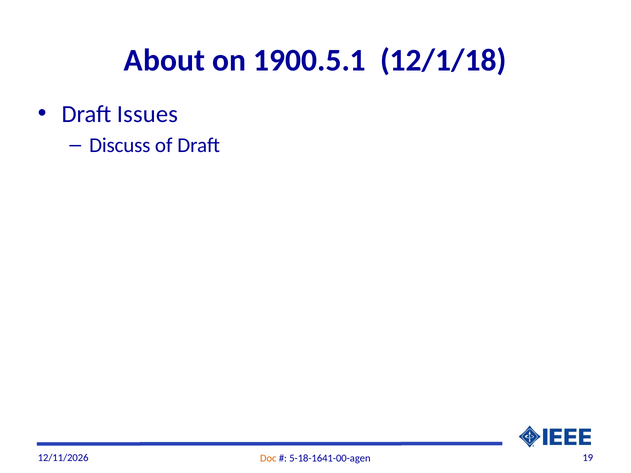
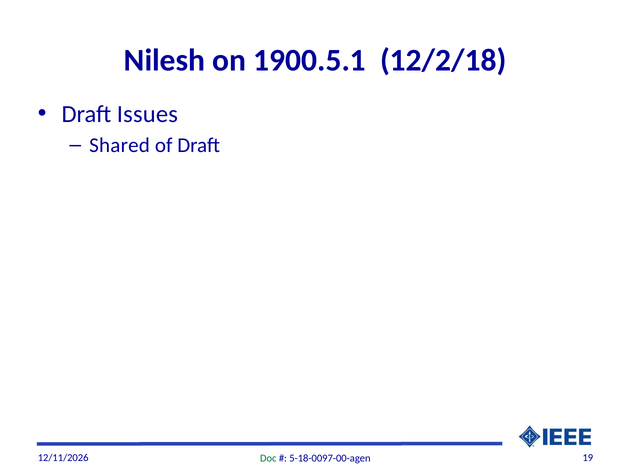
About: About -> Nilesh
12/1/18: 12/1/18 -> 12/2/18
Discuss: Discuss -> Shared
Doc colour: orange -> green
5-18-1641-00-agen: 5-18-1641-00-agen -> 5-18-0097-00-agen
